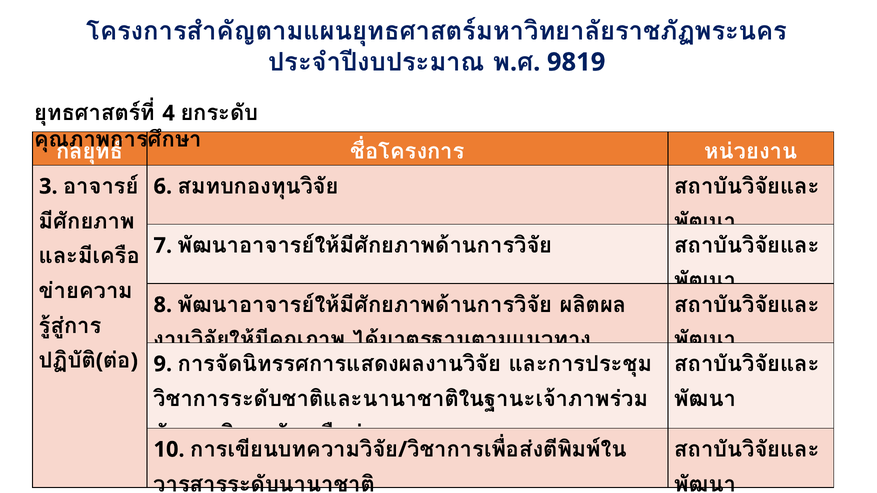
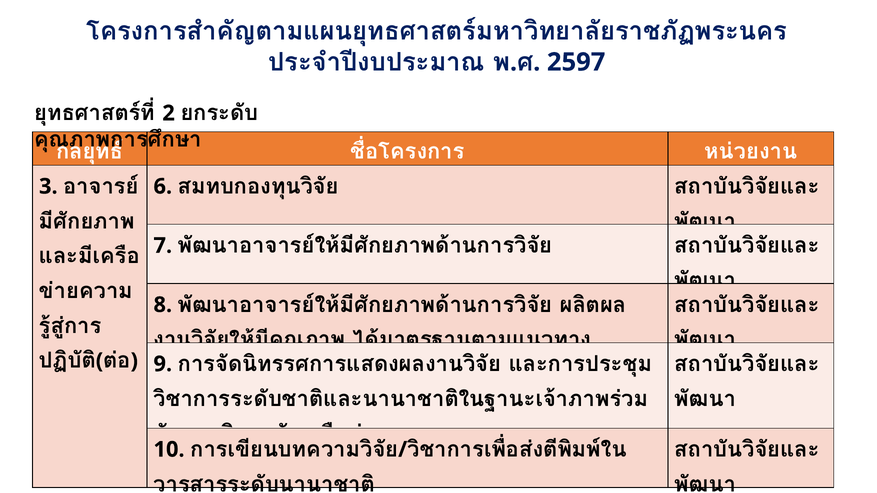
9819: 9819 -> 2597
4: 4 -> 2
